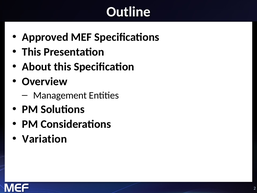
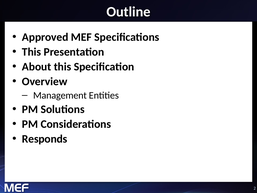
Variation: Variation -> Responds
